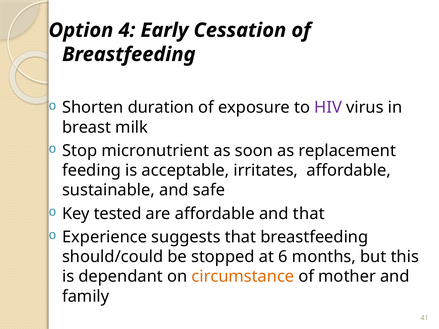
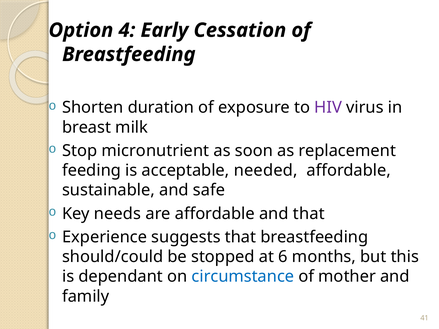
irritates: irritates -> needed
tested: tested -> needs
circumstance colour: orange -> blue
